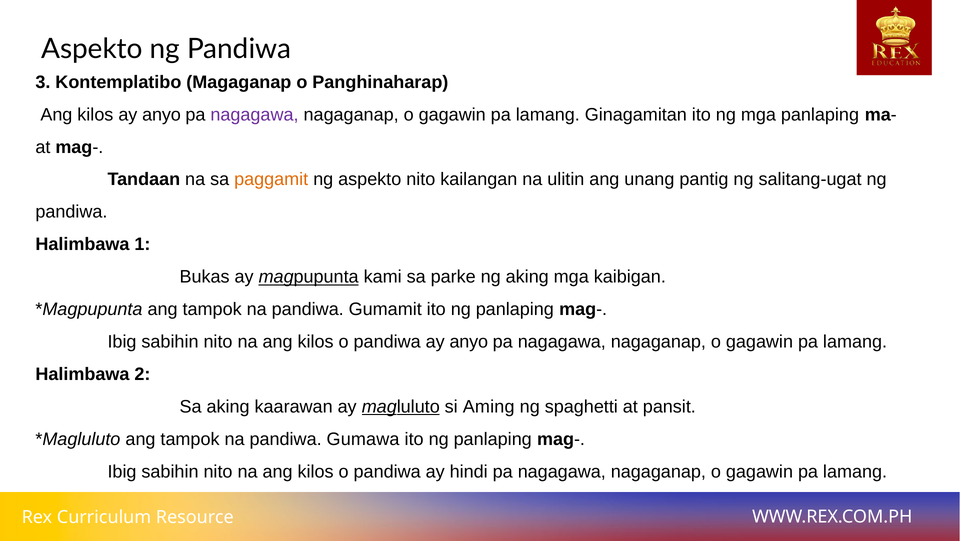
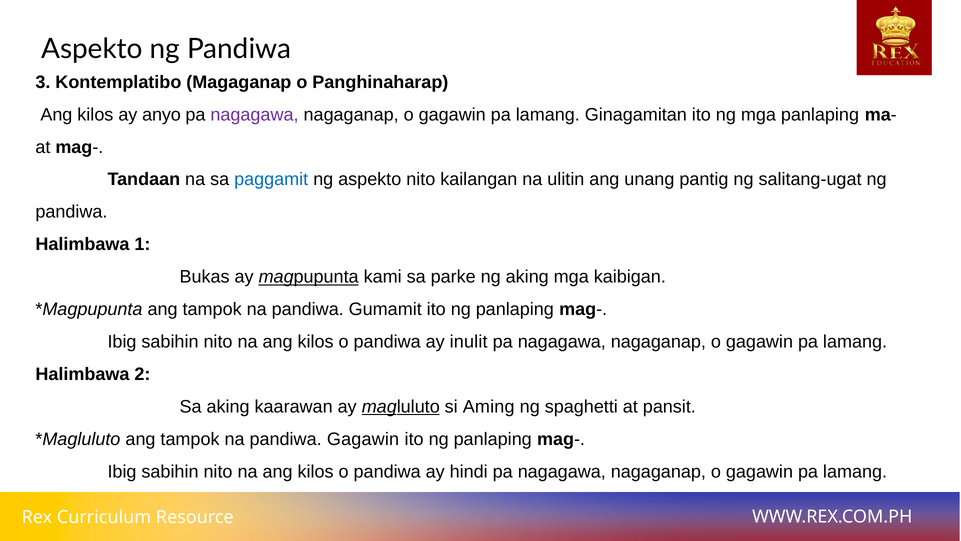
paggamit colour: orange -> blue
pandiwa ay anyo: anyo -> inulit
pandiwa Gumawa: Gumawa -> Gagawin
